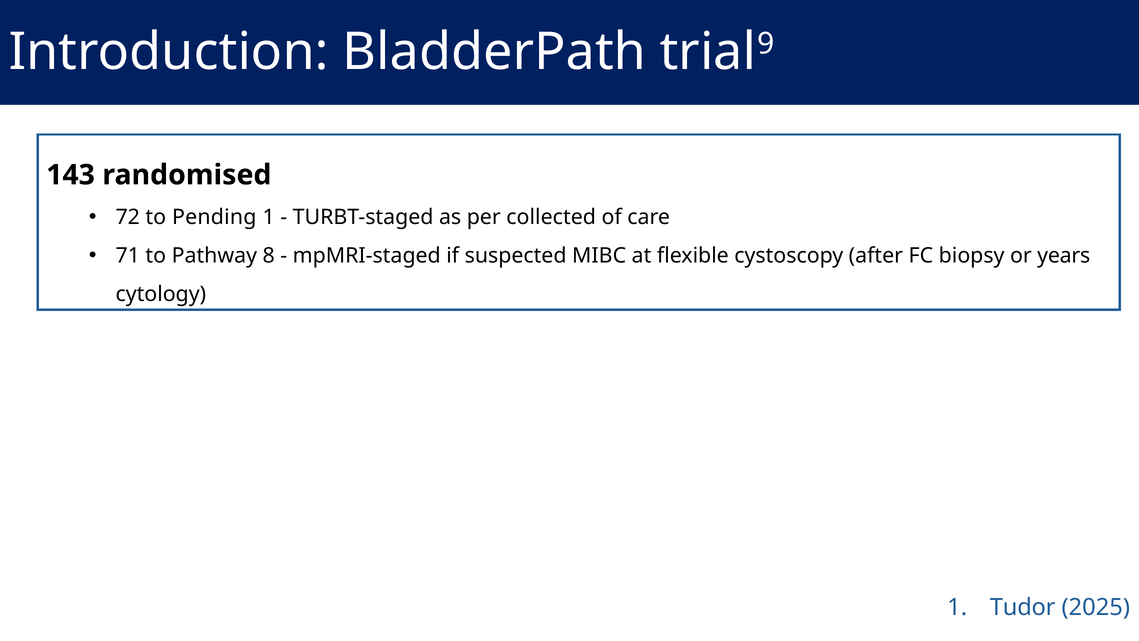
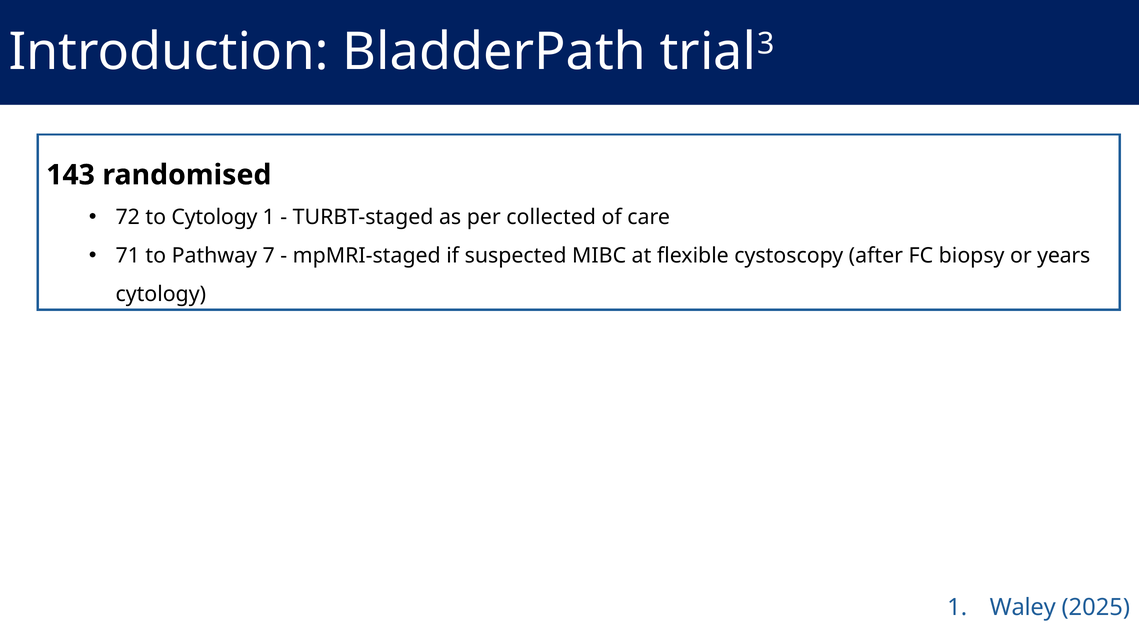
9: 9 -> 3
to Pending: Pending -> Cytology
8: 8 -> 7
Tudor: Tudor -> Waley
